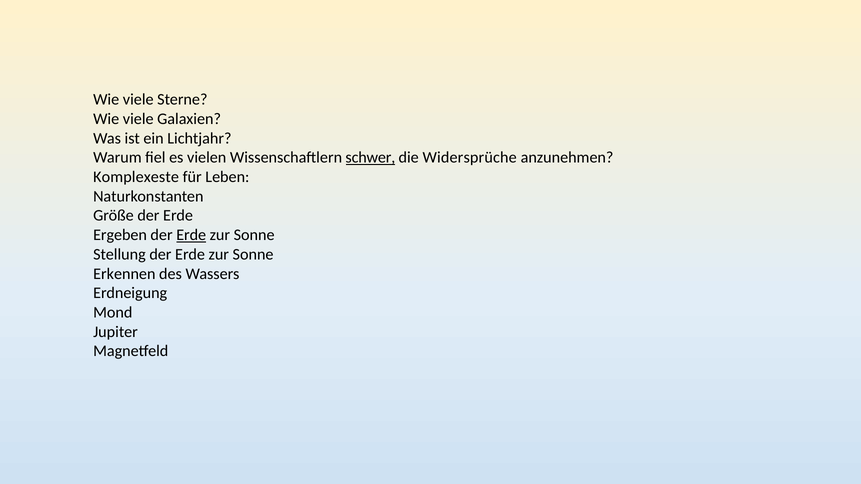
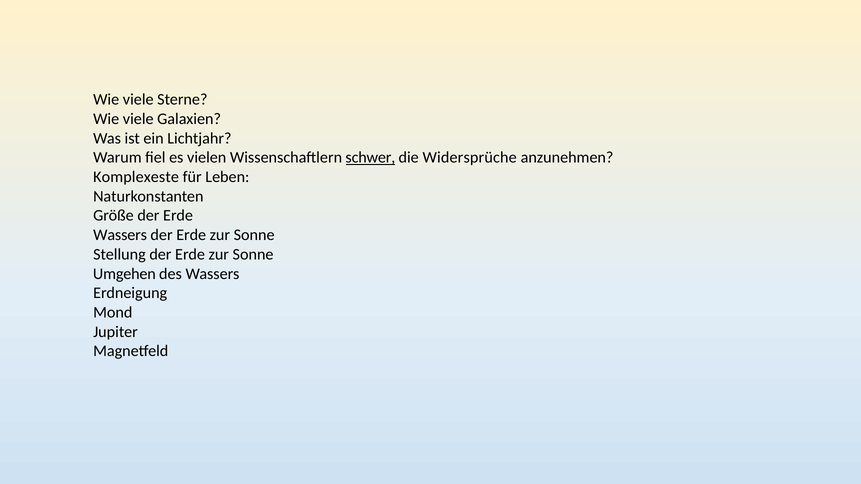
Ergeben at (120, 235): Ergeben -> Wassers
Erde at (191, 235) underline: present -> none
Erkennen: Erkennen -> Umgehen
